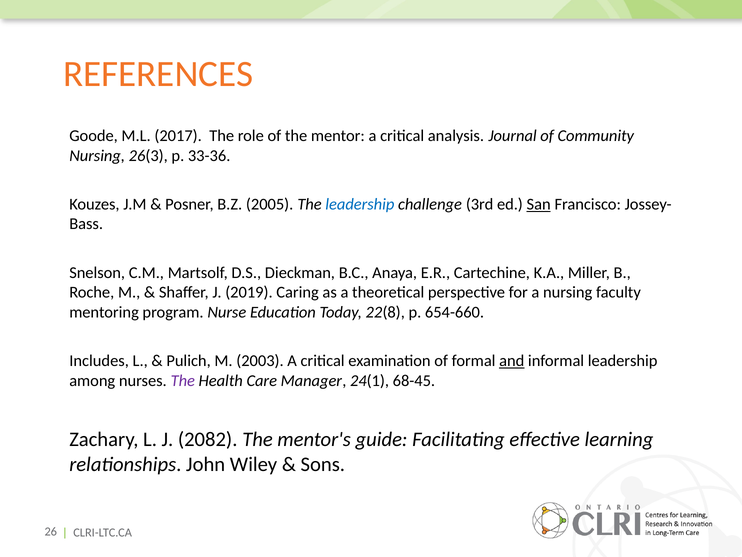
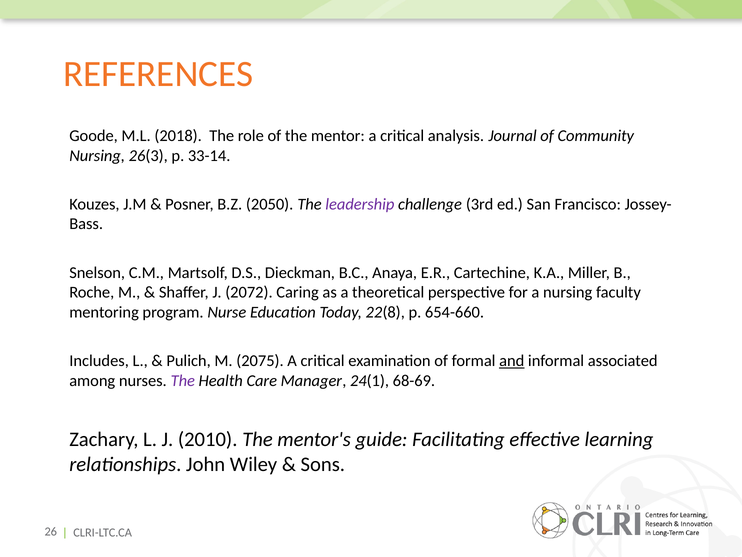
2017: 2017 -> 2018
33-36: 33-36 -> 33-14
2005: 2005 -> 2050
leadership at (360, 204) colour: blue -> purple
San underline: present -> none
2019: 2019 -> 2072
2003: 2003 -> 2075
informal leadership: leadership -> associated
68-45: 68-45 -> 68-69
2082: 2082 -> 2010
